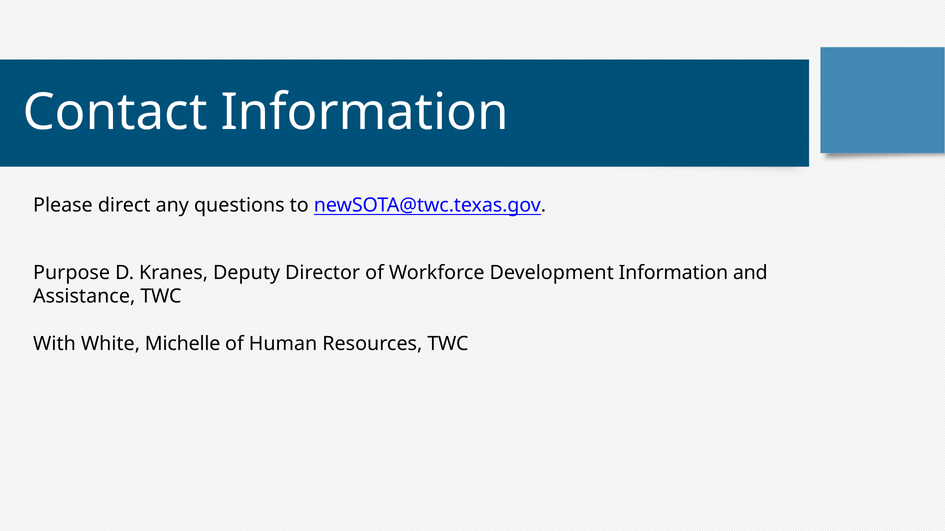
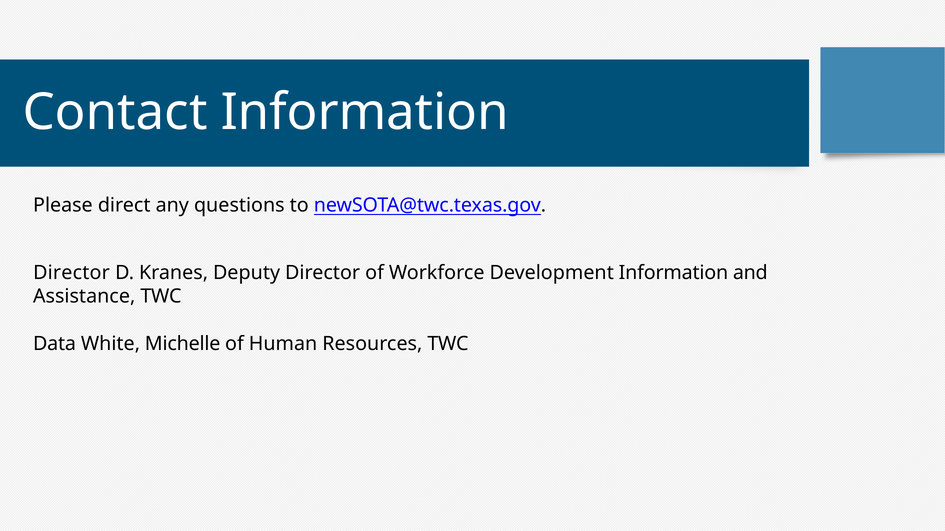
Purpose at (72, 273): Purpose -> Director
With: With -> Data
